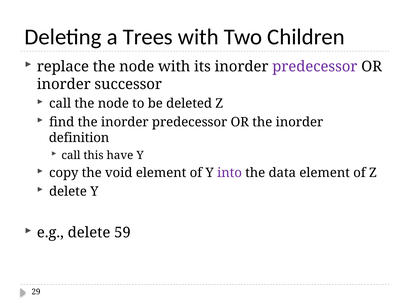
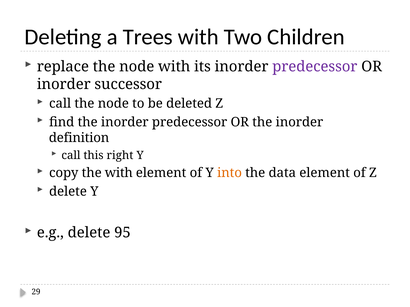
have: have -> right
the void: void -> with
into colour: purple -> orange
59: 59 -> 95
